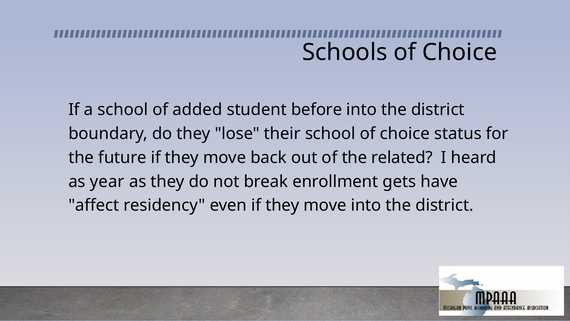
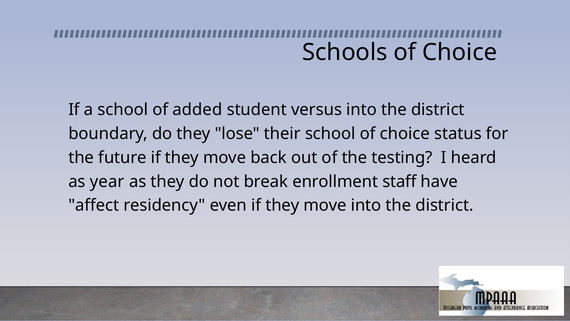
before: before -> versus
related: related -> testing
gets: gets -> staff
